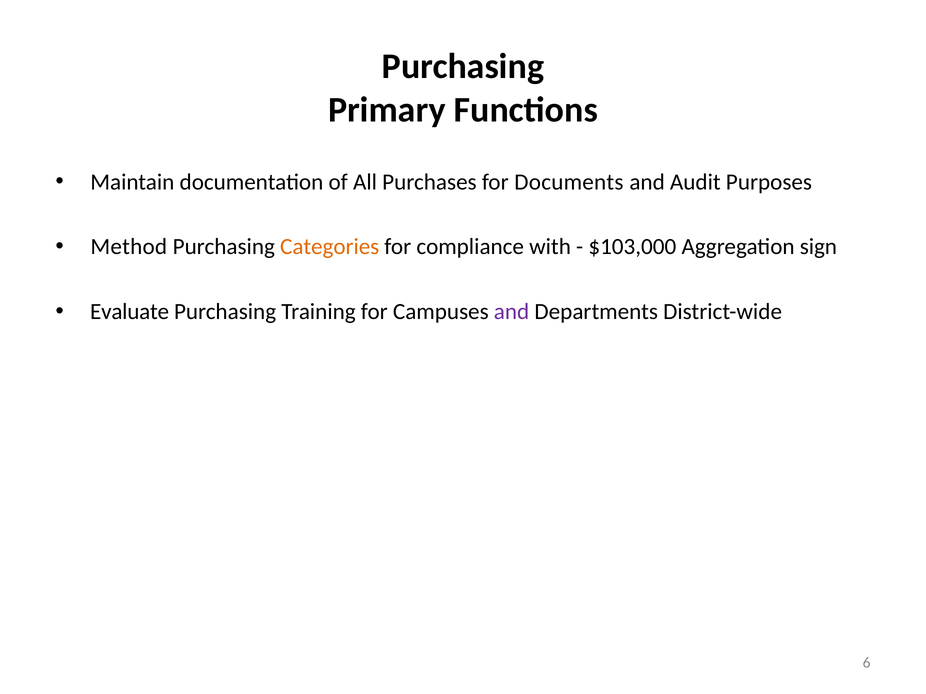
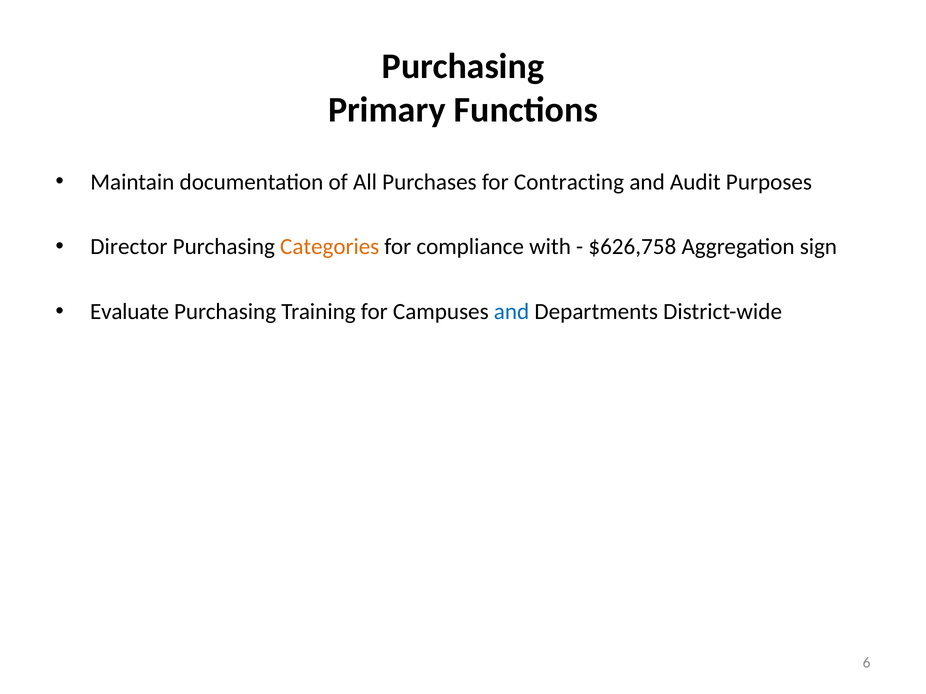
Documents: Documents -> Contracting
Method: Method -> Director
$103,000: $103,000 -> $626,758
and at (512, 312) colour: purple -> blue
